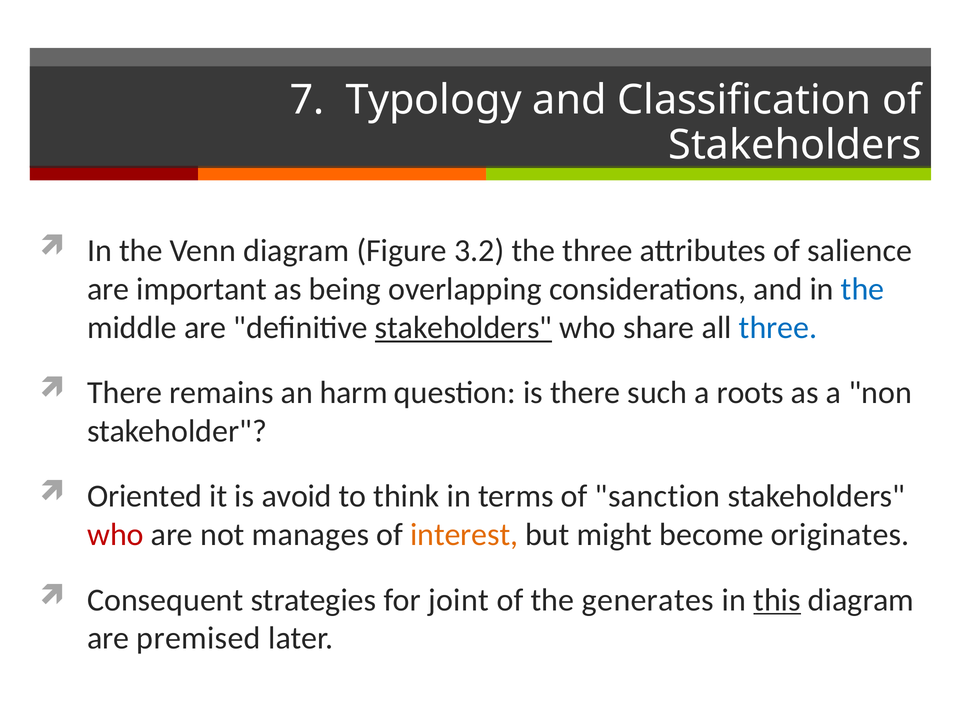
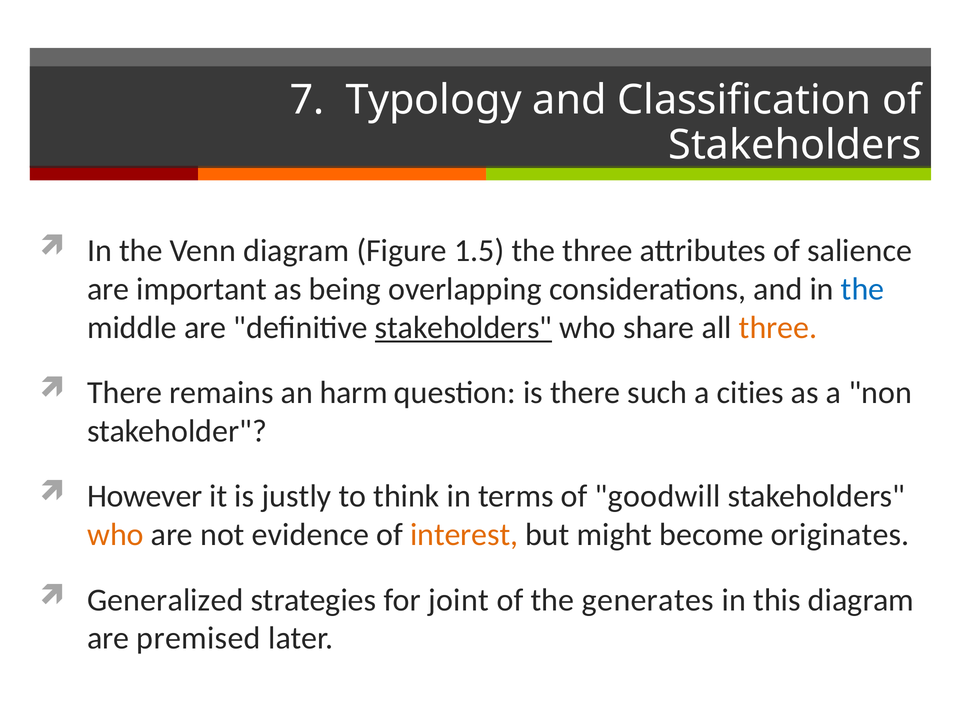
3.2: 3.2 -> 1.5
three at (778, 327) colour: blue -> orange
roots: roots -> cities
Oriented: Oriented -> However
avoid: avoid -> justly
sanction: sanction -> goodwill
who at (115, 535) colour: red -> orange
manages: manages -> evidence
Consequent: Consequent -> Generalized
this underline: present -> none
